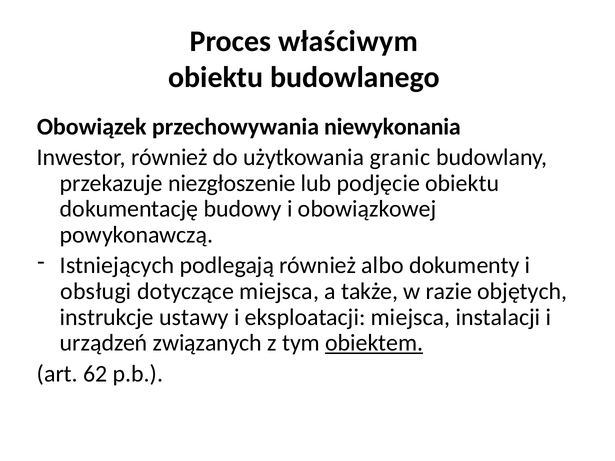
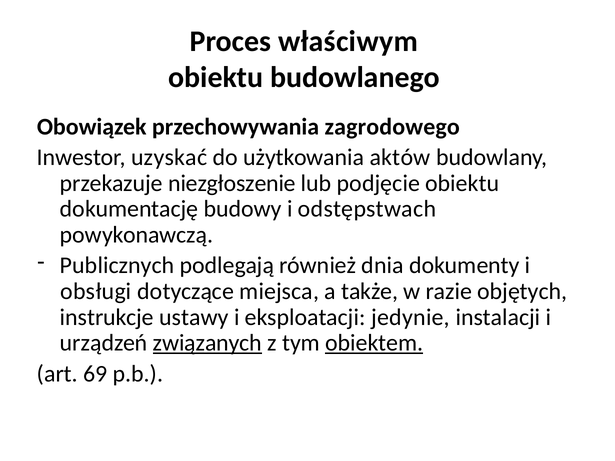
niewykonania: niewykonania -> zagrodowego
Inwestor również: również -> uzyskać
granic: granic -> aktów
obowiązkowej: obowiązkowej -> odstępstwach
Istniejących: Istniejących -> Publicznych
albo: albo -> dnia
eksploatacji miejsca: miejsca -> jedynie
związanych underline: none -> present
62: 62 -> 69
